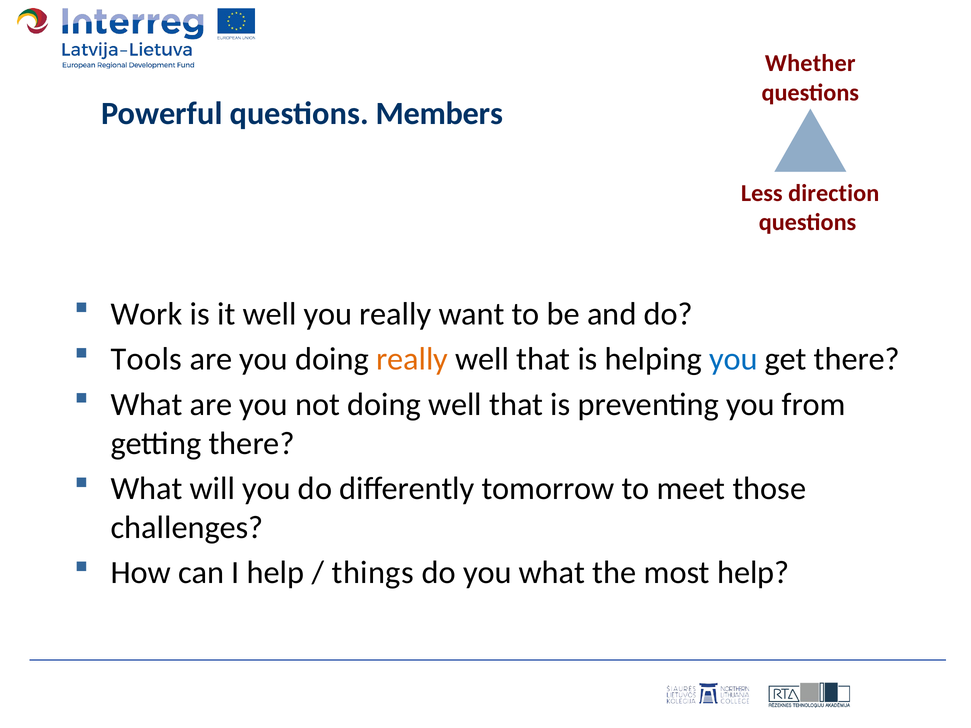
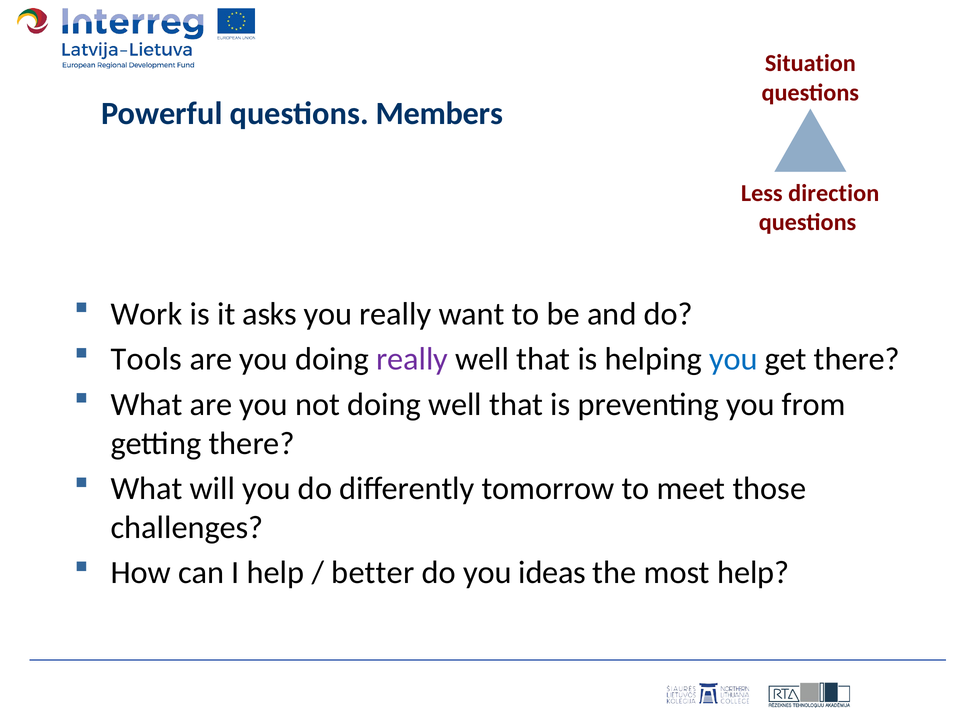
Whether: Whether -> Situation
it well: well -> asks
really at (412, 359) colour: orange -> purple
things: things -> better
you what: what -> ideas
